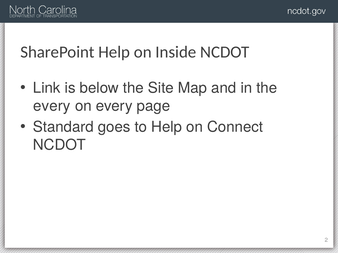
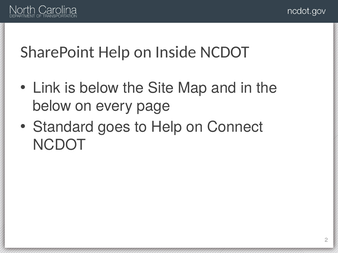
every at (52, 106): every -> below
